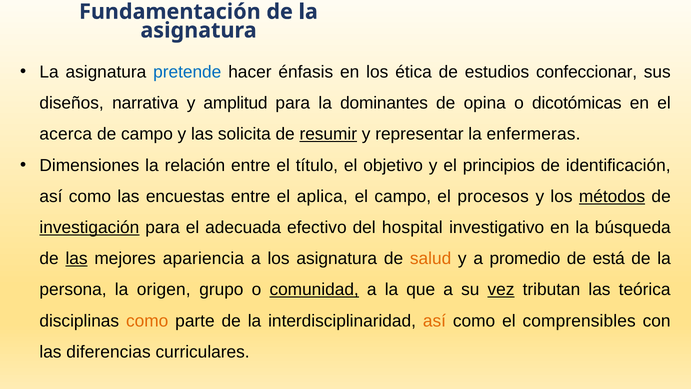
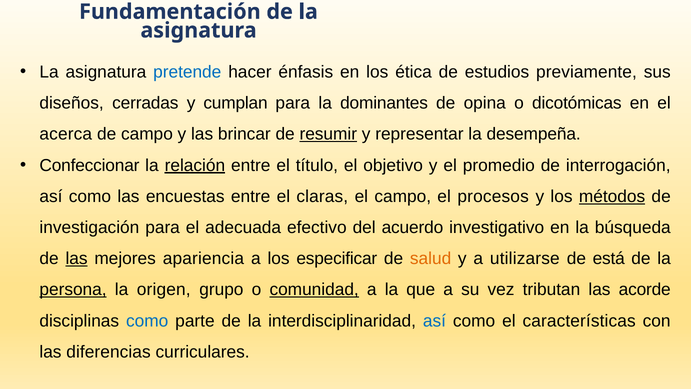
confeccionar: confeccionar -> previamente
narrativa: narrativa -> cerradas
amplitud: amplitud -> cumplan
solicita: solicita -> brincar
enfermeras: enfermeras -> desempeña
Dimensiones: Dimensiones -> Confeccionar
relación underline: none -> present
principios: principios -> promedio
identificación: identificación -> interrogación
aplica: aplica -> claras
investigación underline: present -> none
hospital: hospital -> acuerdo
los asignatura: asignatura -> especificar
promedio: promedio -> utilizarse
persona underline: none -> present
vez underline: present -> none
teórica: teórica -> acorde
como at (147, 321) colour: orange -> blue
así at (434, 321) colour: orange -> blue
comprensibles: comprensibles -> características
